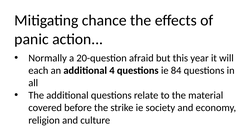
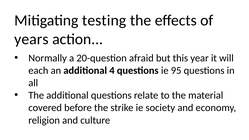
chance: chance -> testing
panic: panic -> years
84: 84 -> 95
